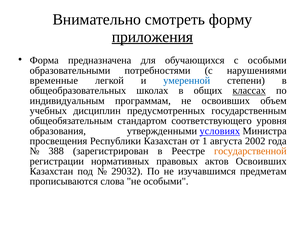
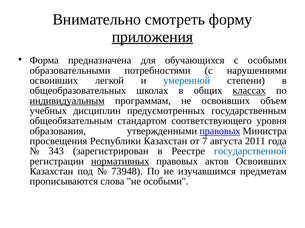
временные at (54, 81): временные -> освоивших
индивидуальным underline: none -> present
утвержденными условиях: условиях -> правовых
1: 1 -> 7
2002: 2002 -> 2011
388: 388 -> 343
государственной colour: orange -> blue
нормативных underline: none -> present
29032: 29032 -> 73948
